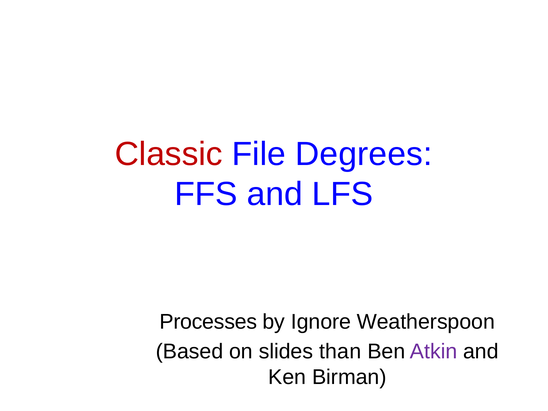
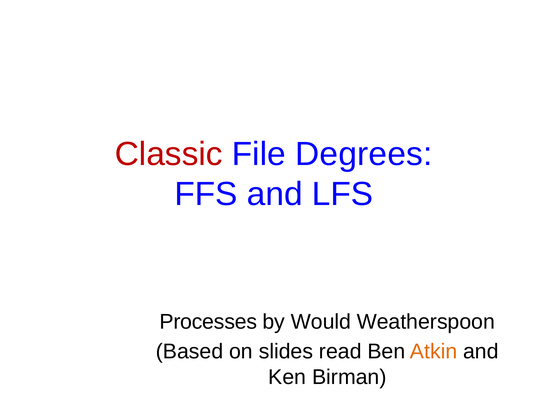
Ignore: Ignore -> Would
than: than -> read
Atkin colour: purple -> orange
